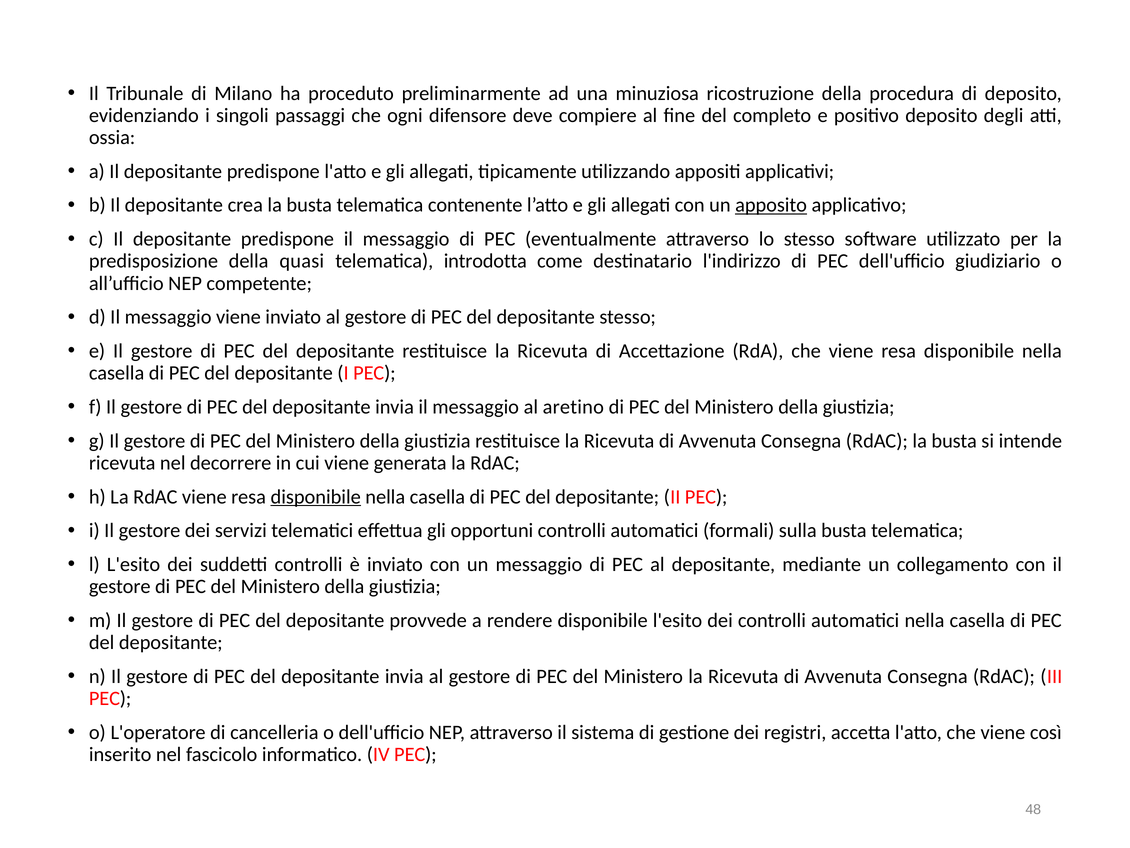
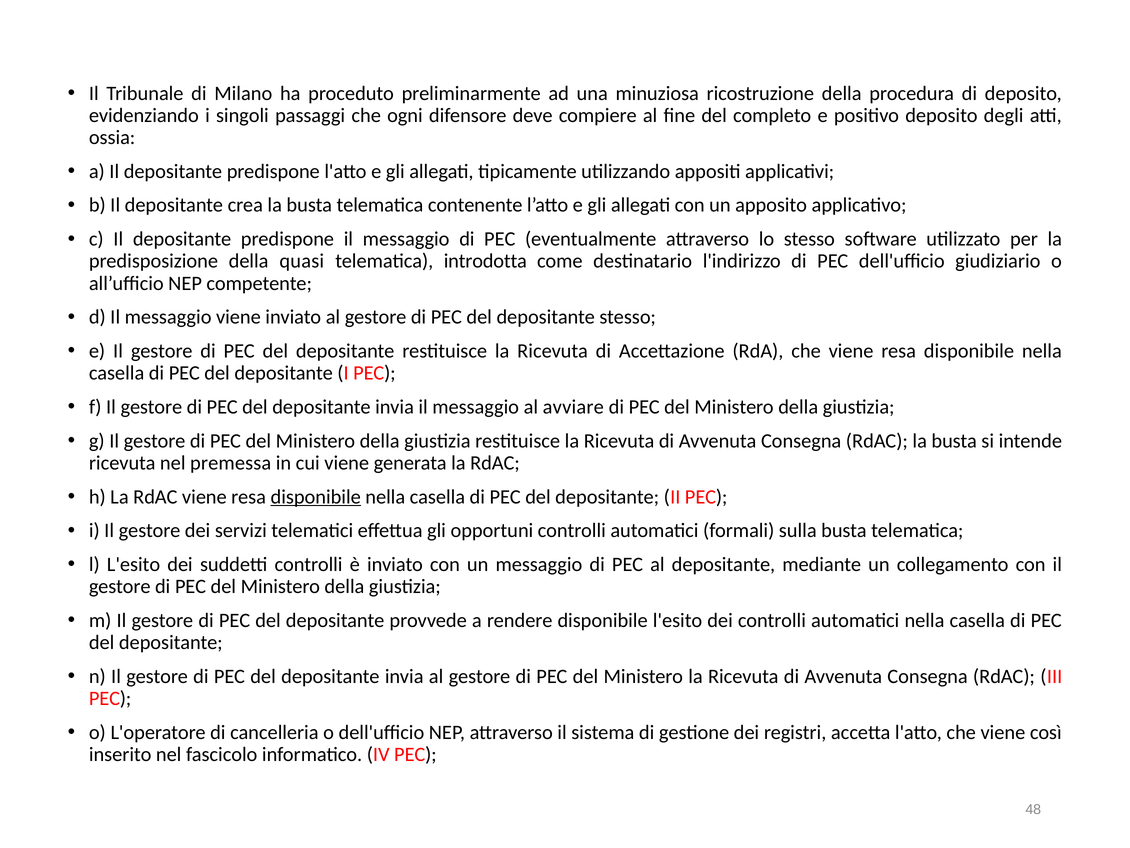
apposito underline: present -> none
aretino: aretino -> avviare
decorrere: decorrere -> premessa
